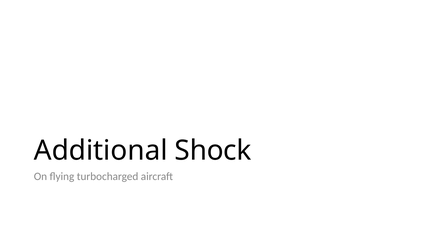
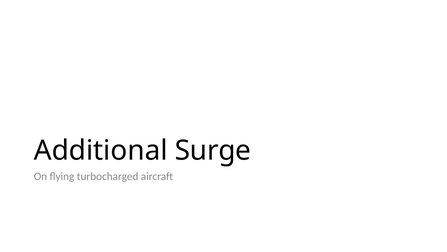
Shock: Shock -> Surge
